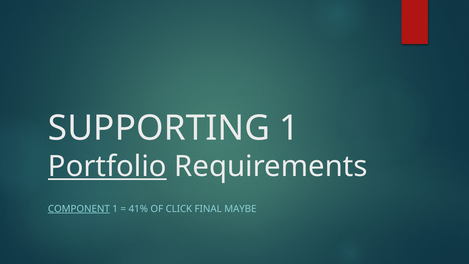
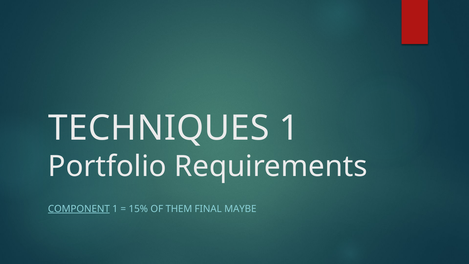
SUPPORTING: SUPPORTING -> TECHNIQUES
Portfolio underline: present -> none
41%: 41% -> 15%
CLICK: CLICK -> THEM
